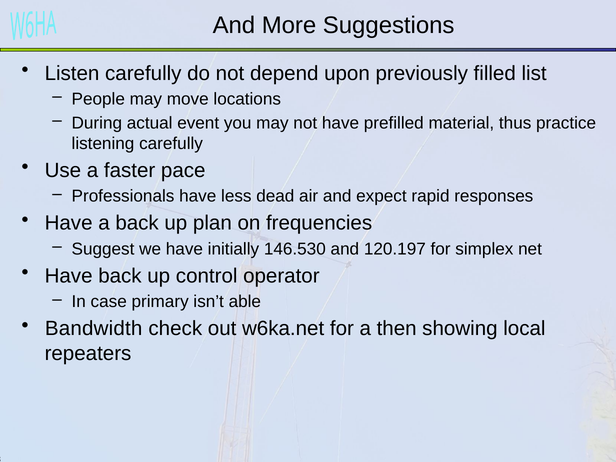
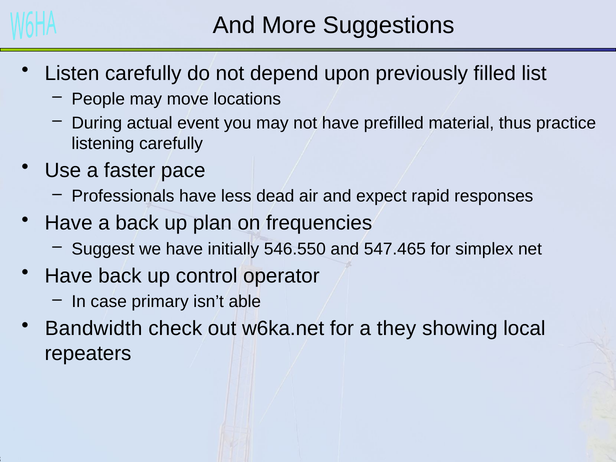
146.530: 146.530 -> 546.550
120.197: 120.197 -> 547.465
then: then -> they
